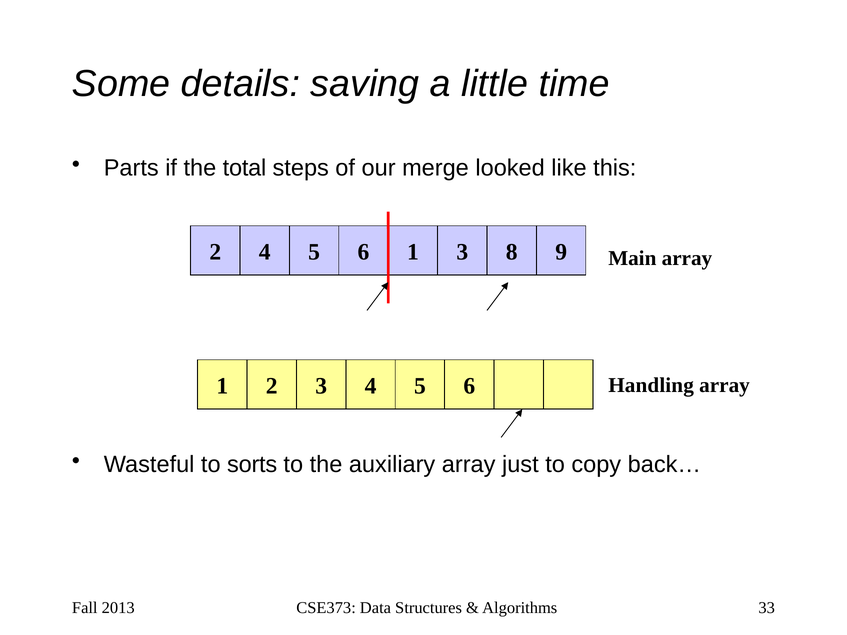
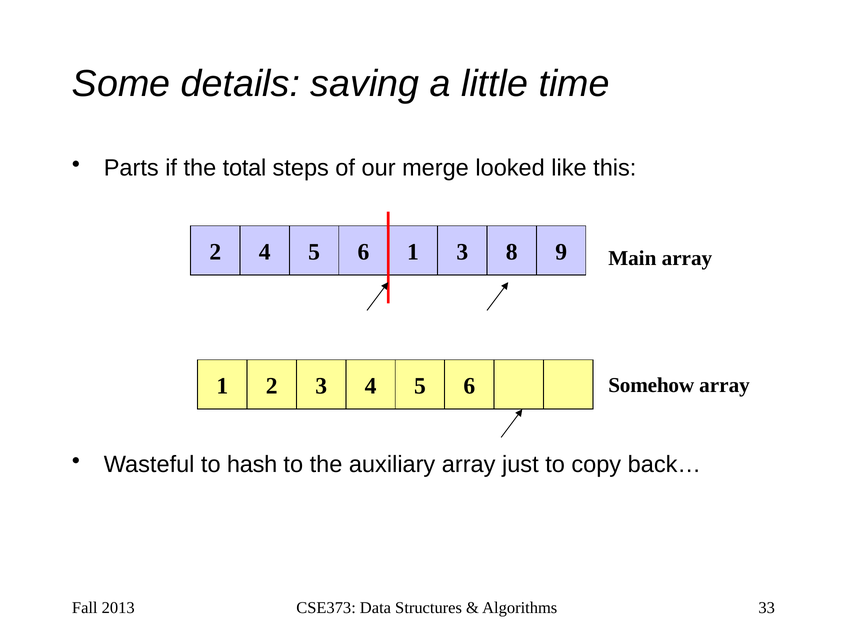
Handling: Handling -> Somehow
sorts: sorts -> hash
